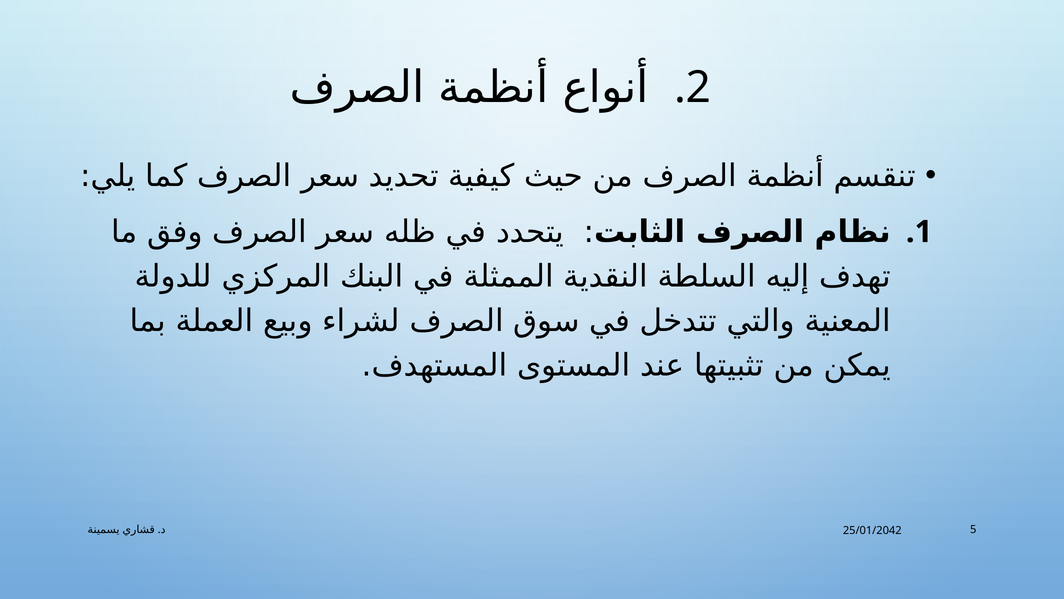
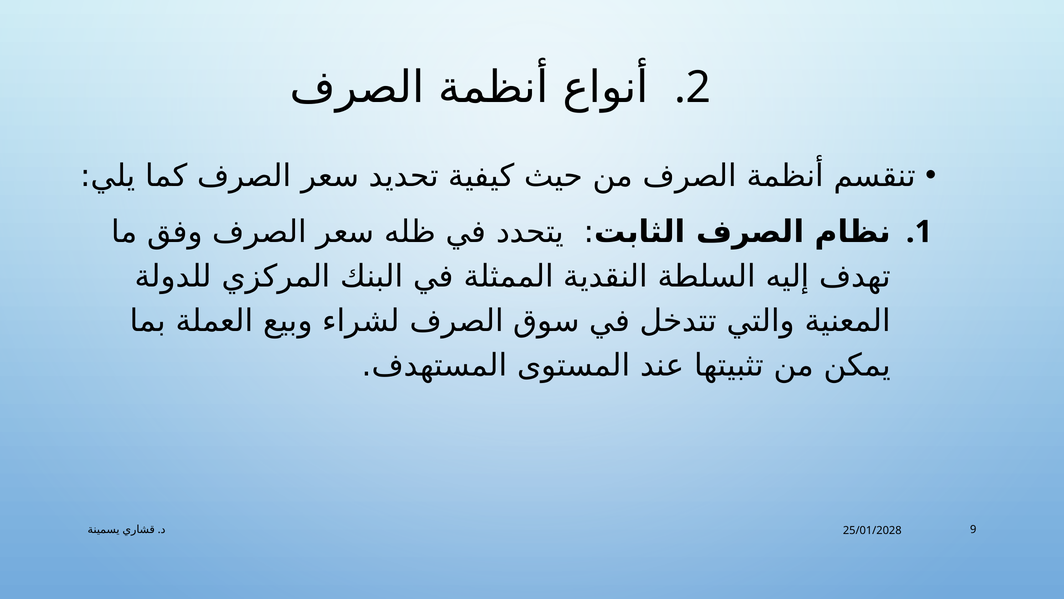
5: 5 -> 9
25/01/2042: 25/01/2042 -> 25/01/2028
